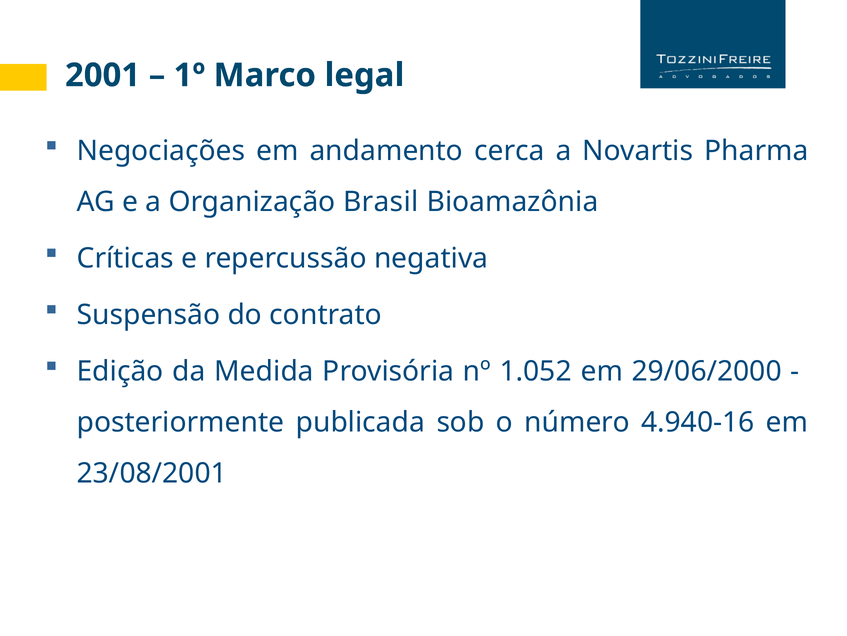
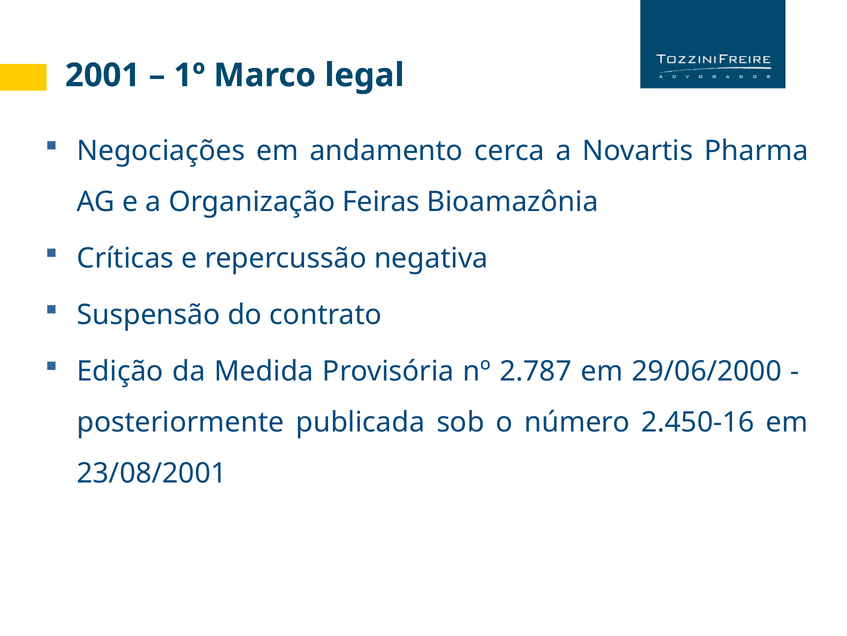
Brasil: Brasil -> Feiras
1.052: 1.052 -> 2.787
4.940-16: 4.940-16 -> 2.450-16
